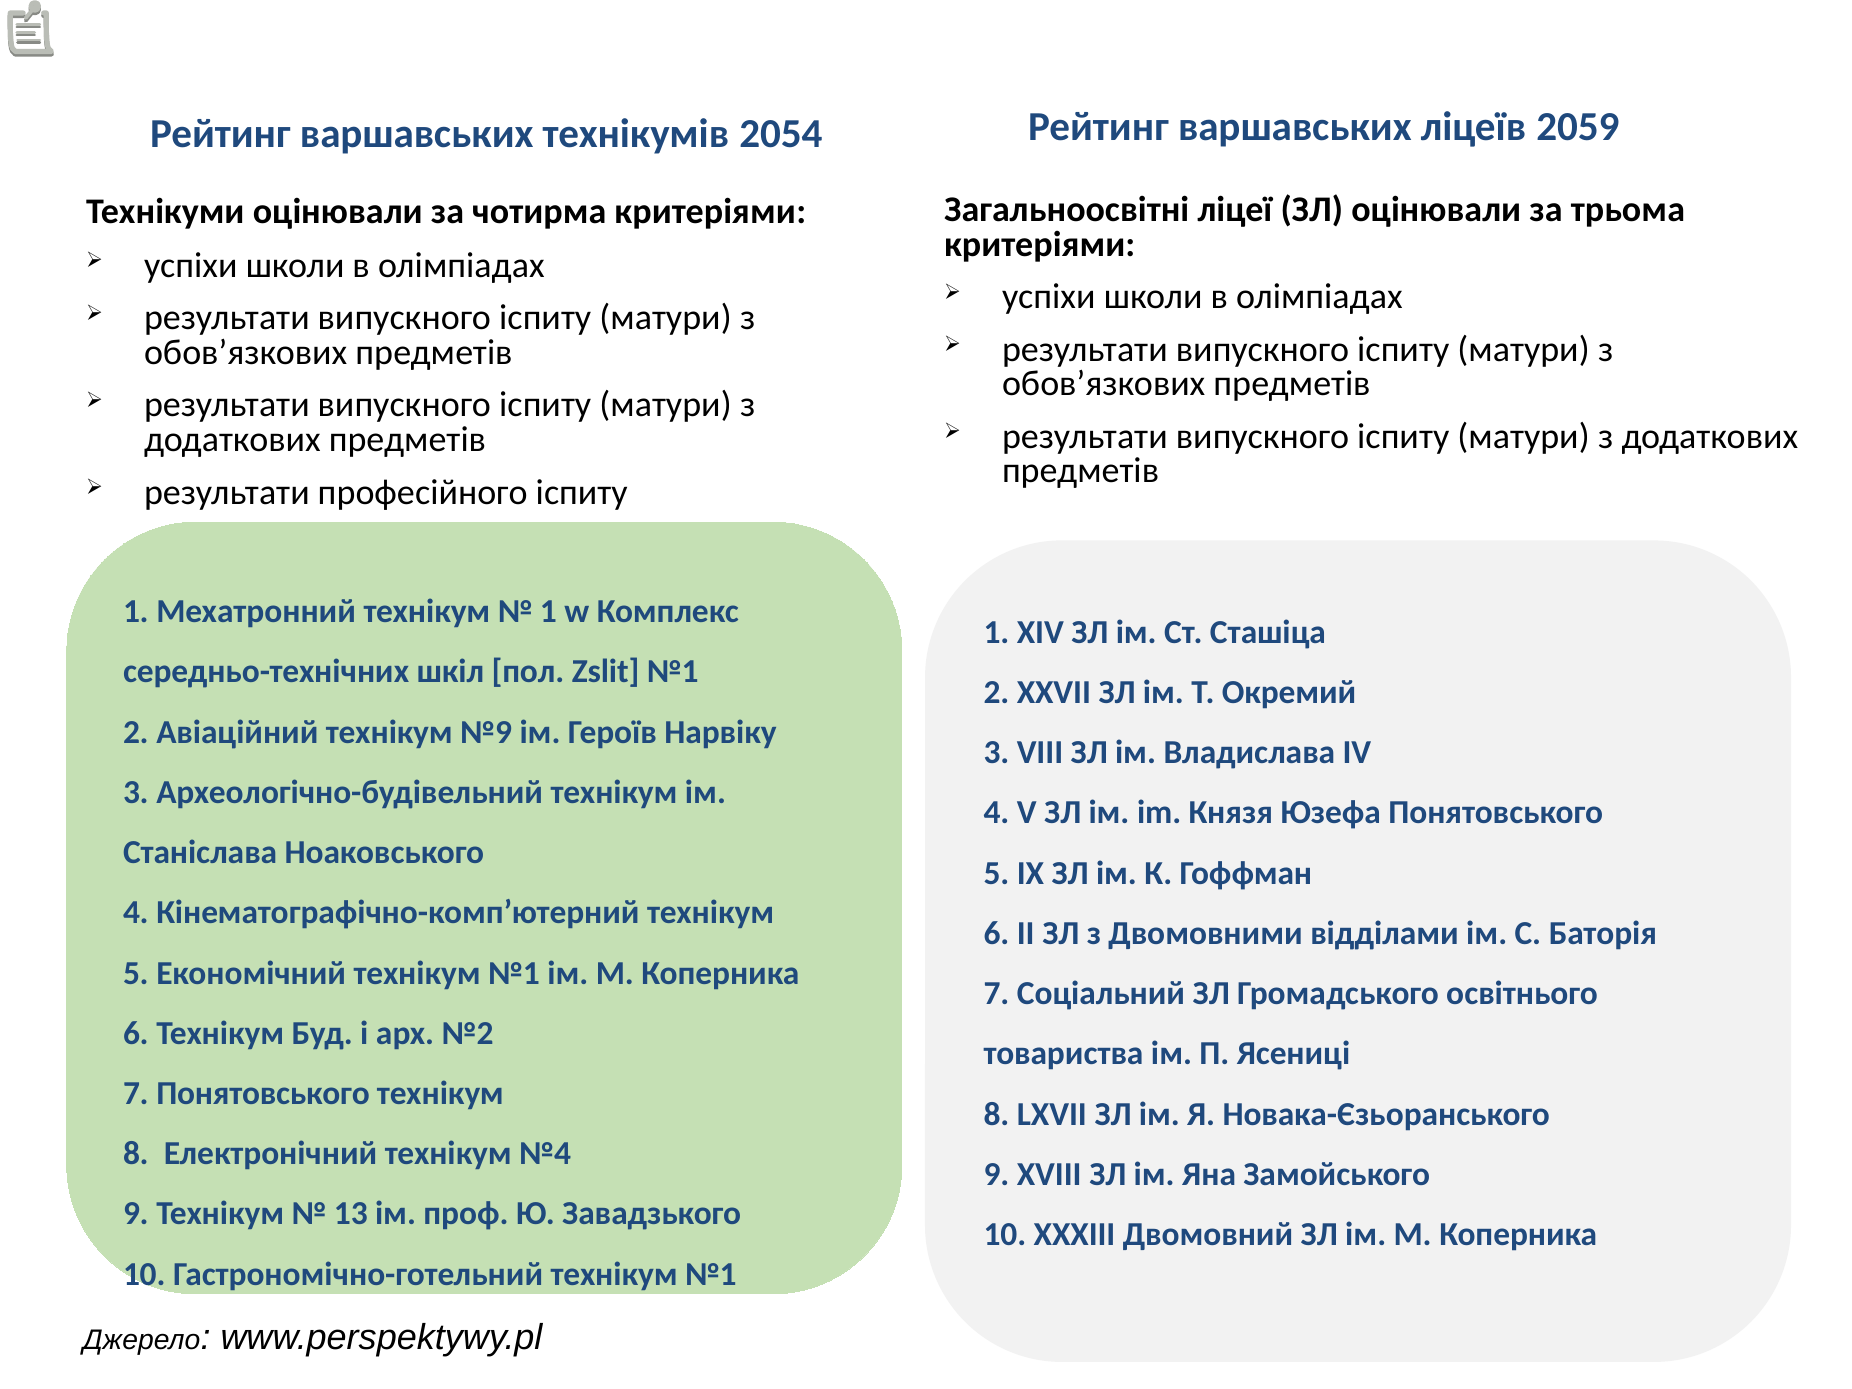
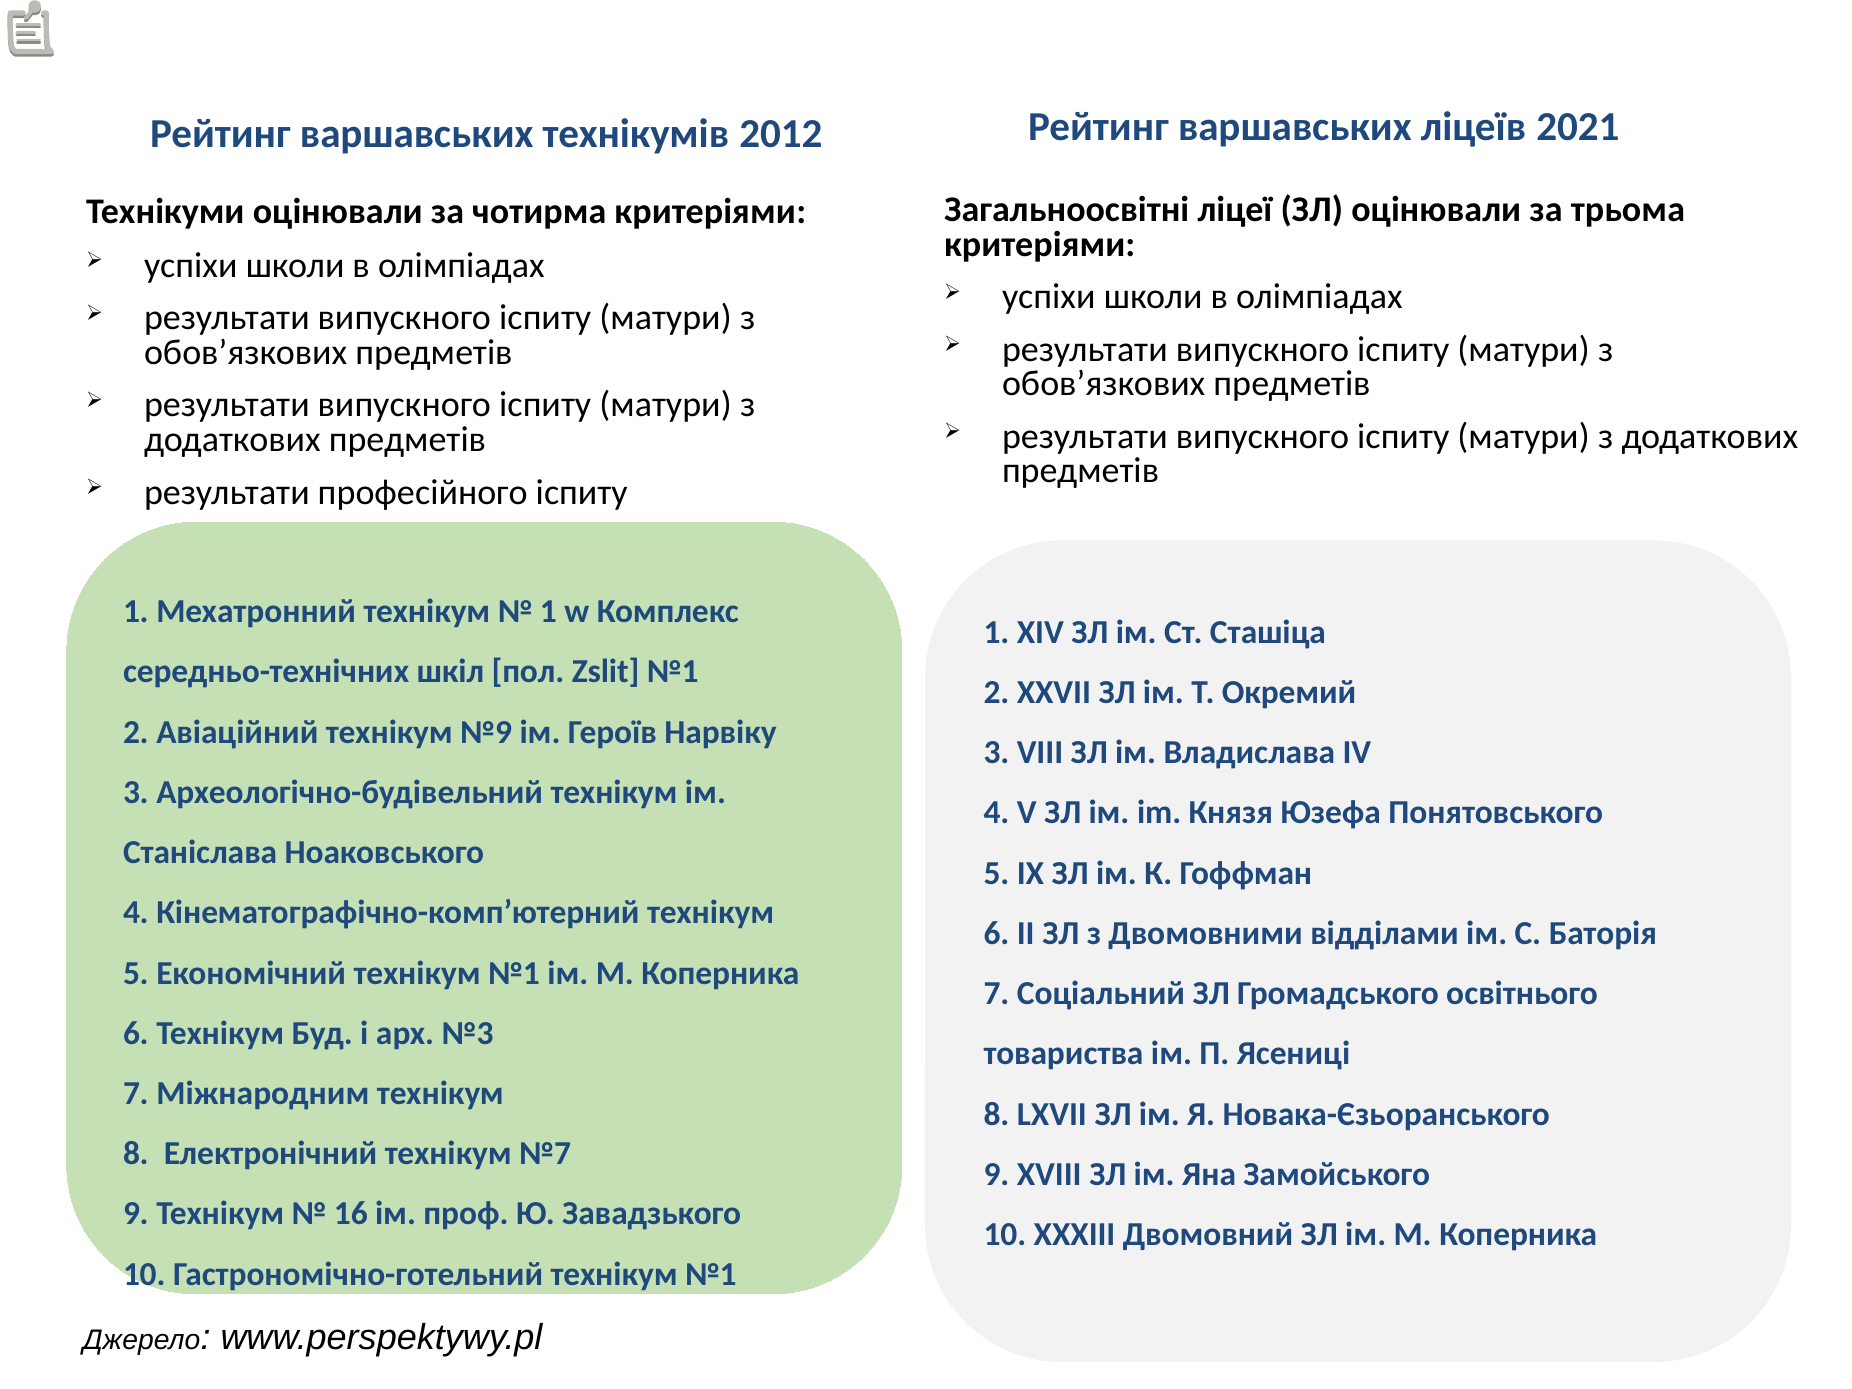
2059: 2059 -> 2021
2054: 2054 -> 2012
№2: №2 -> №3
7 Понятовського: Понятовського -> Міжнародним
№4: №4 -> №7
13: 13 -> 16
